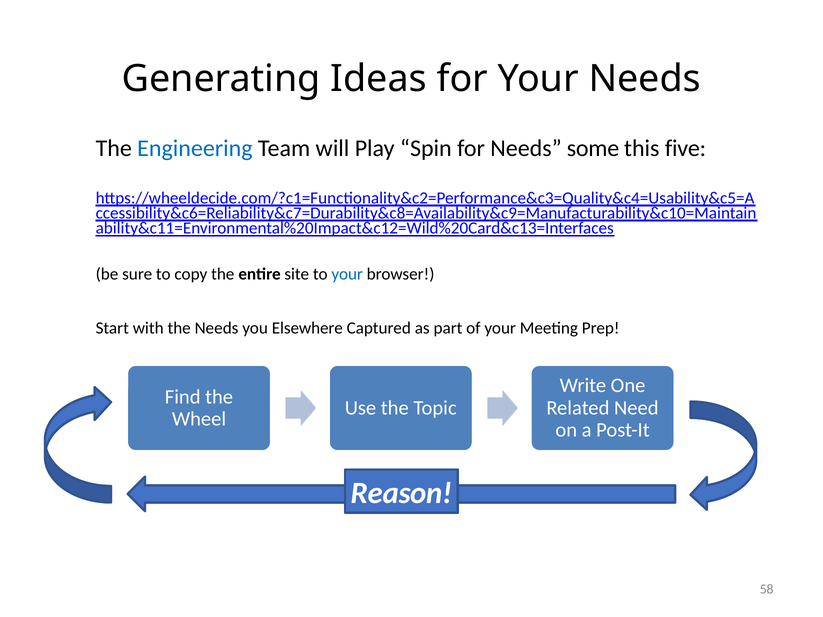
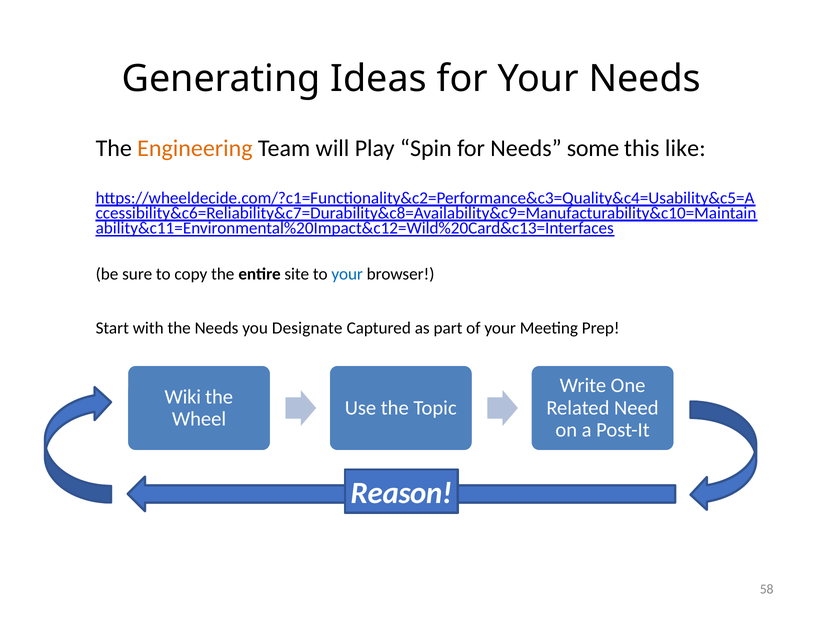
Engineering colour: blue -> orange
five: five -> like
Elsewhere: Elsewhere -> Designate
Find: Find -> Wiki
